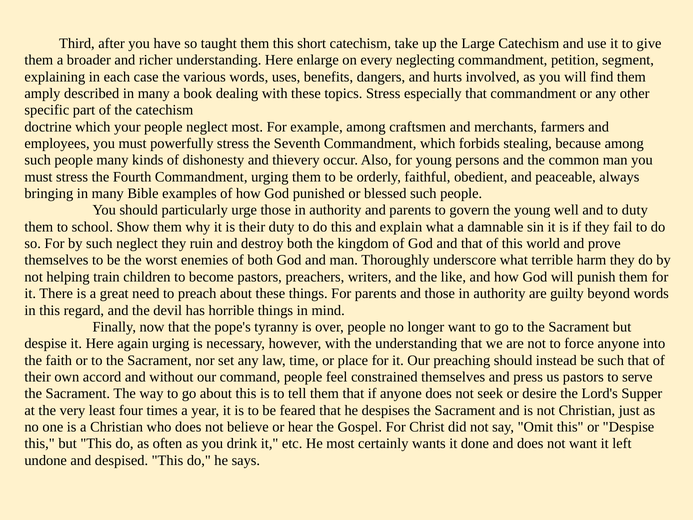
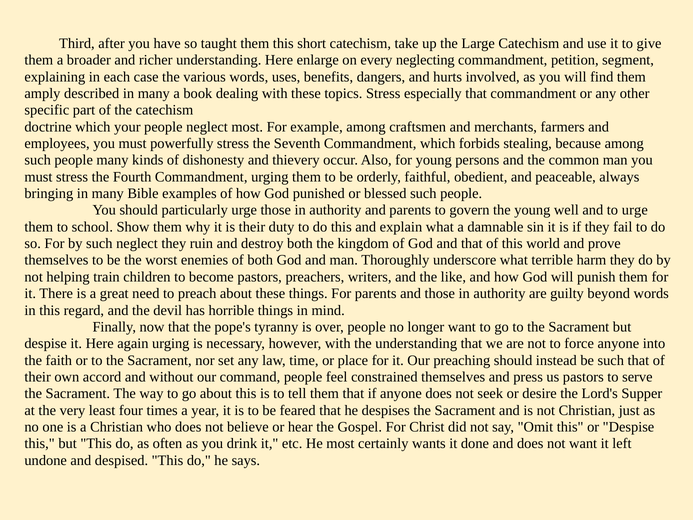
to duty: duty -> urge
